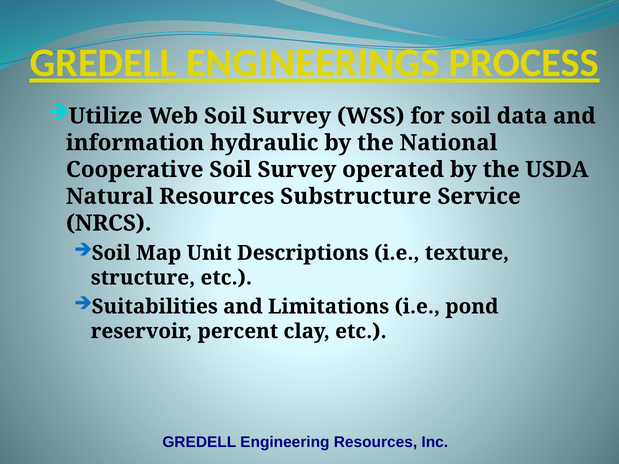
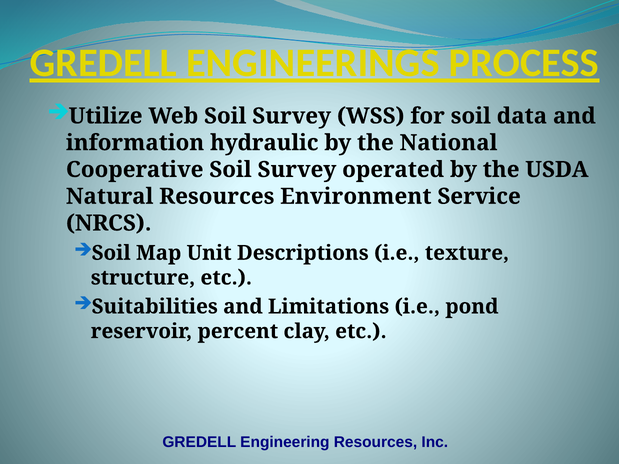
Substructure: Substructure -> Environment
